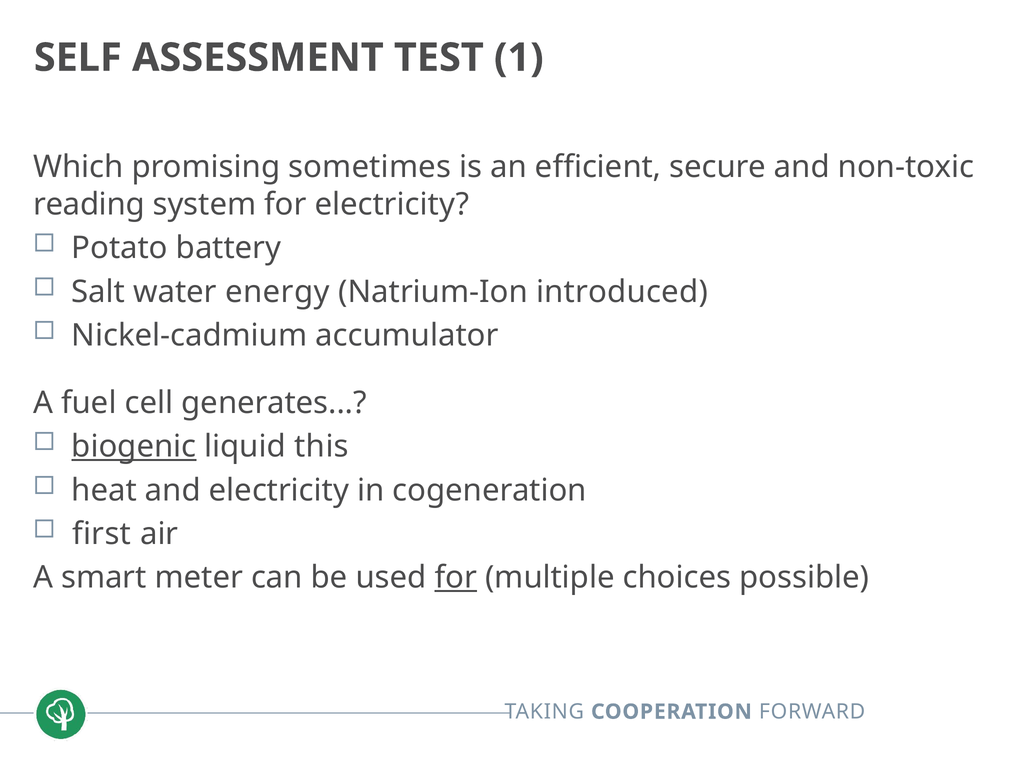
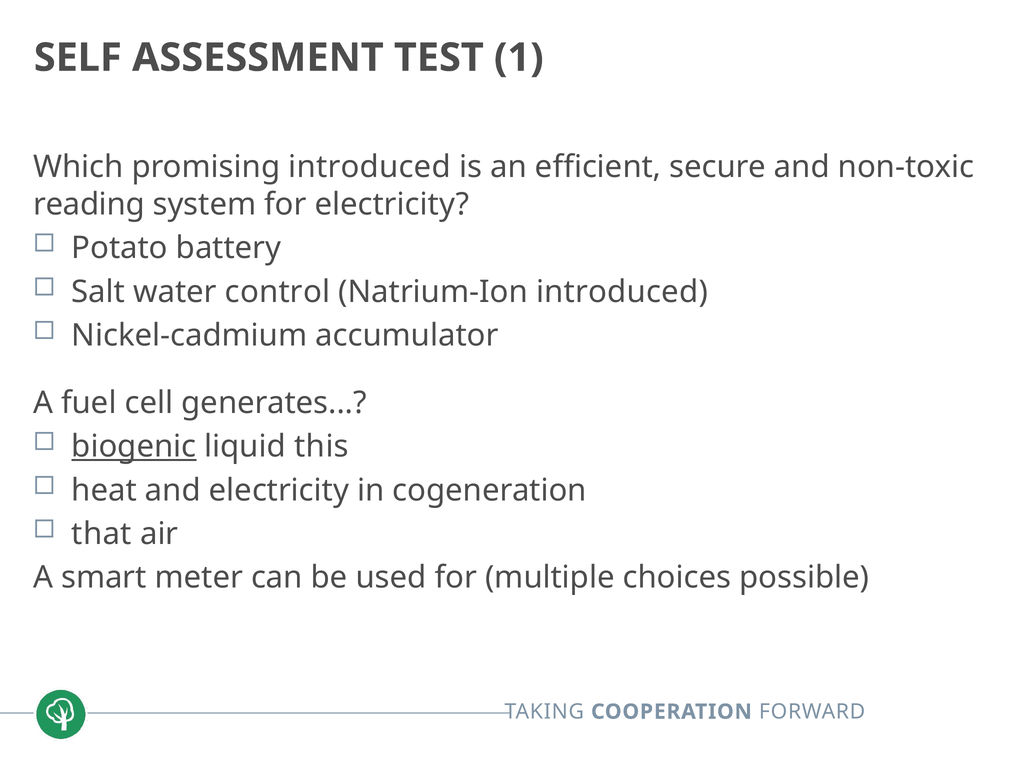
promising sometimes: sometimes -> introduced
energy: energy -> control
first: first -> that
for at (456, 577) underline: present -> none
